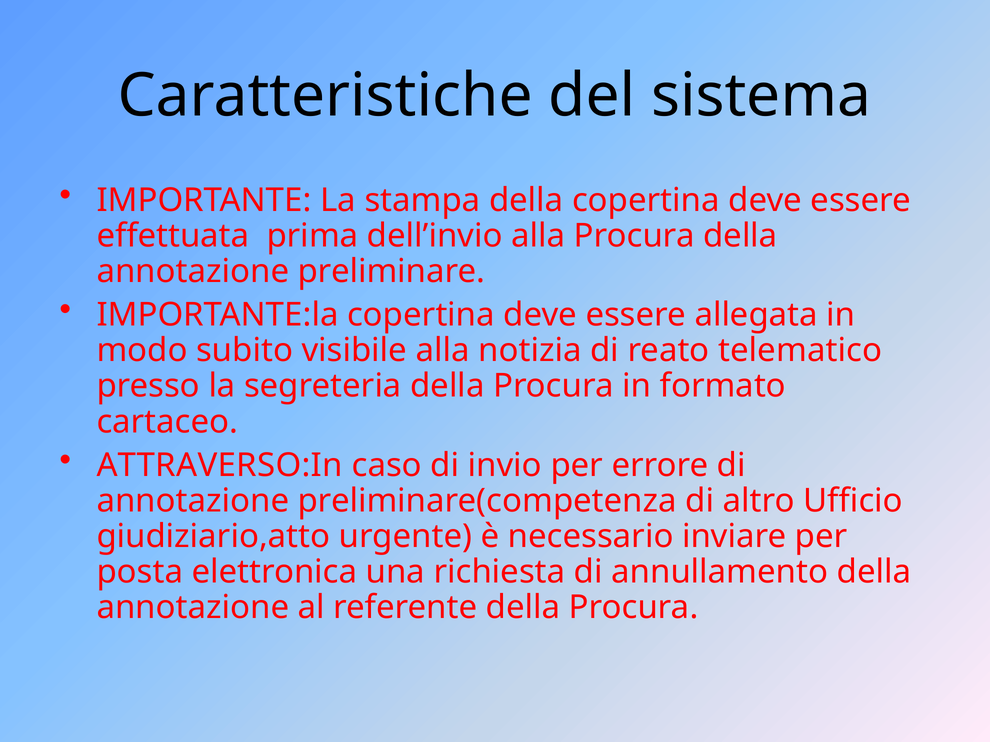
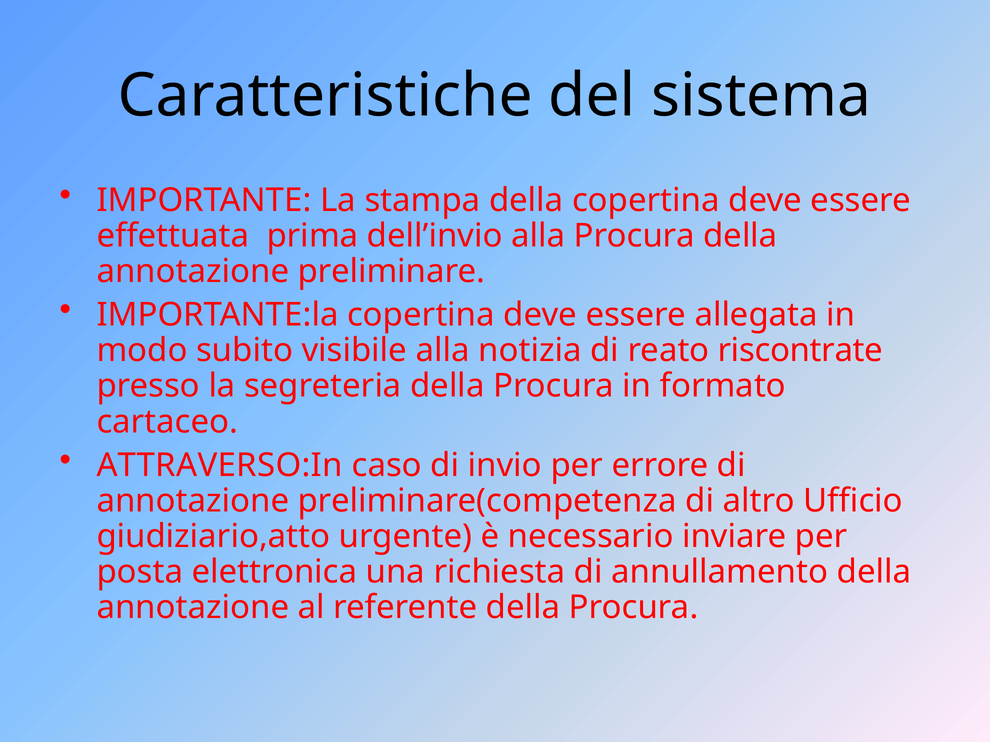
telematico: telematico -> riscontrate
